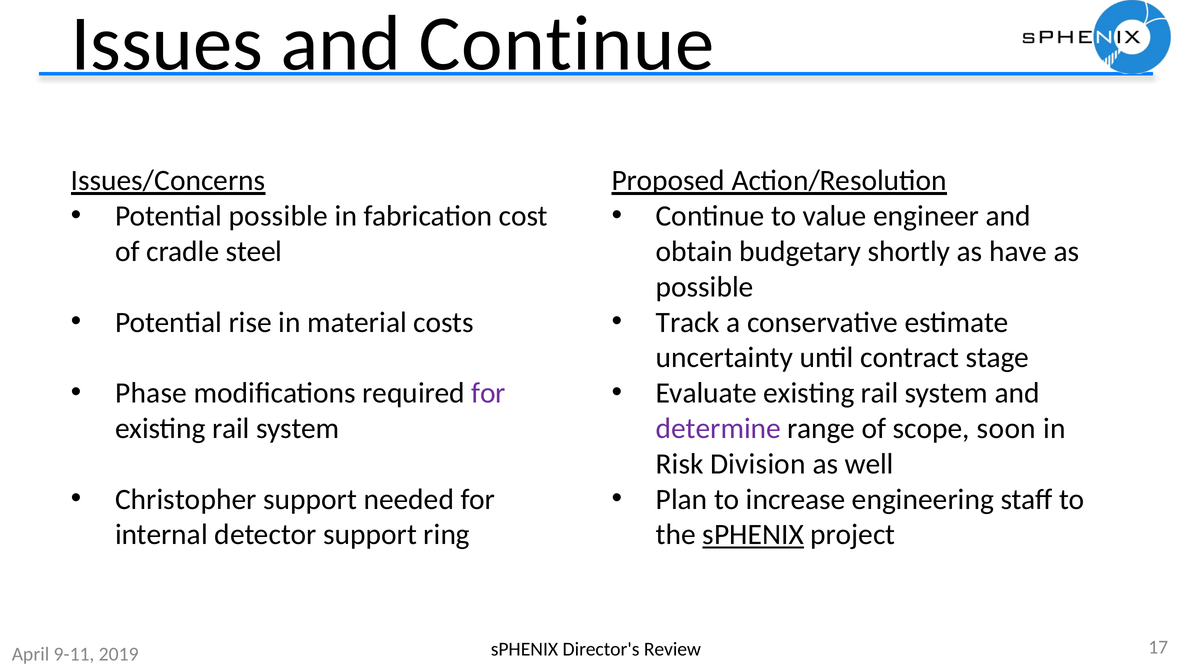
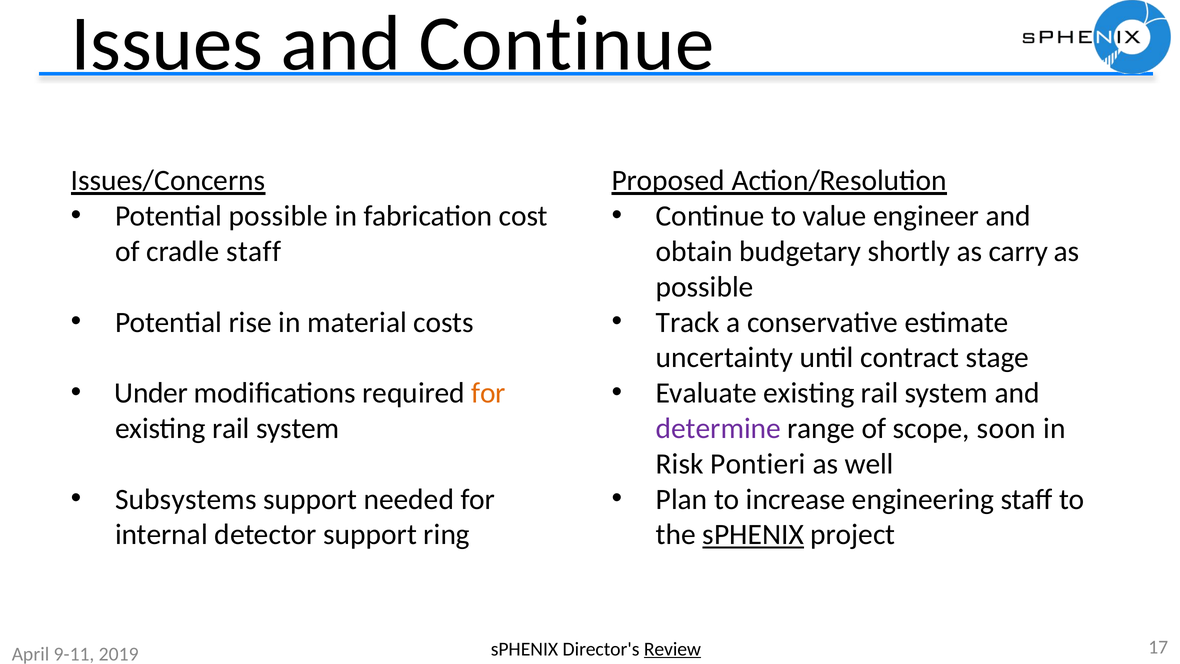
cradle steel: steel -> staff
have: have -> carry
Phase: Phase -> Under
for at (489, 393) colour: purple -> orange
Division: Division -> Pontieri
Christopher: Christopher -> Subsystems
Review underline: none -> present
